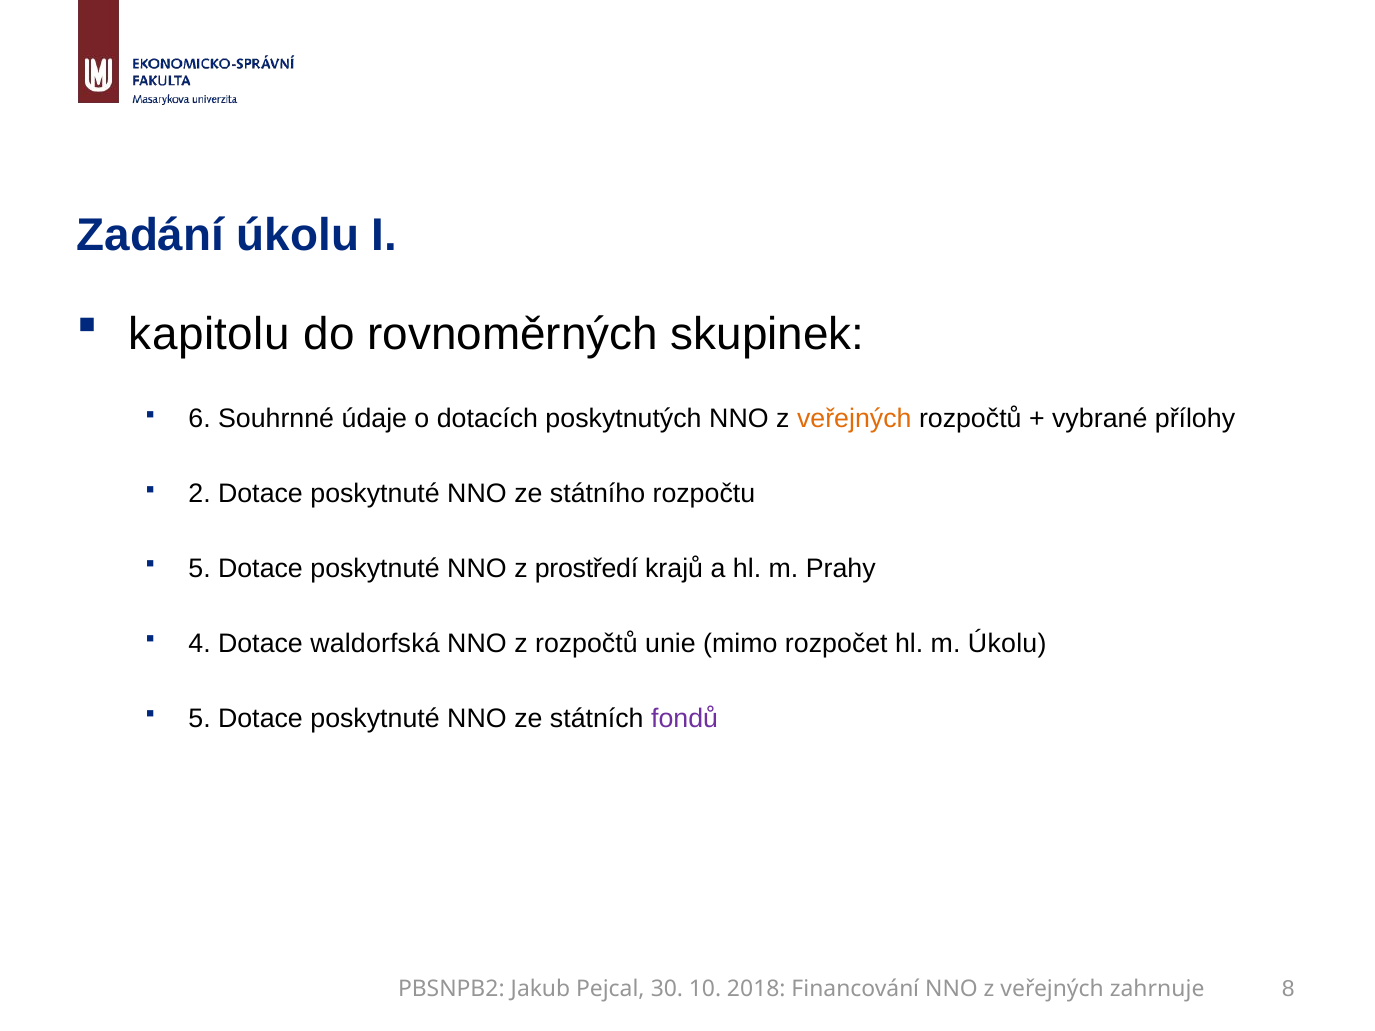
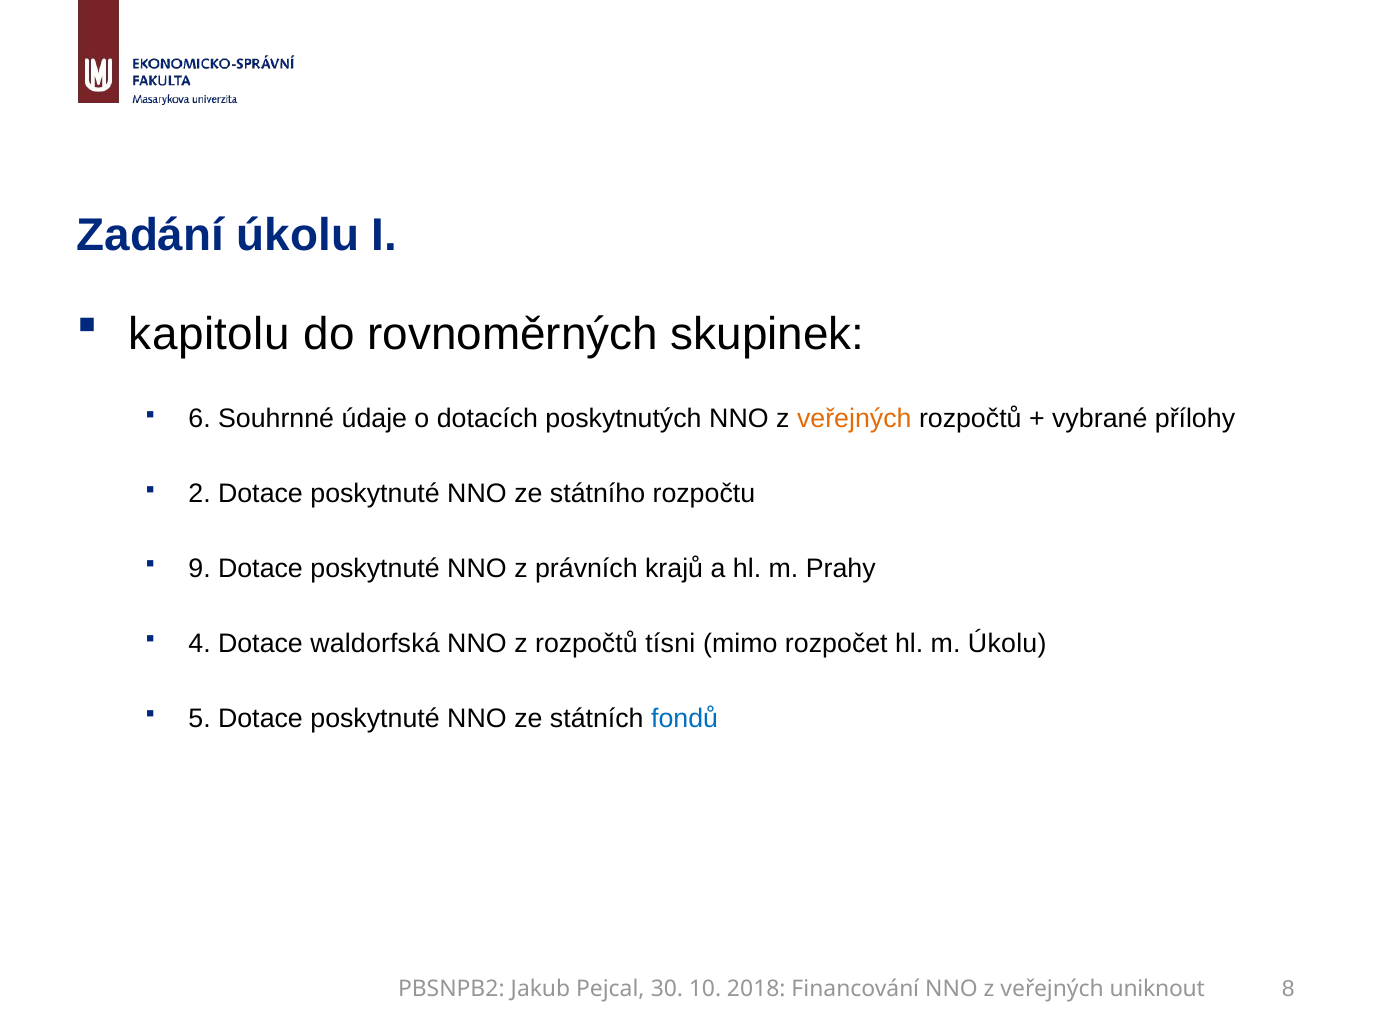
5 at (200, 569): 5 -> 9
prostředí: prostředí -> právních
unie: unie -> tísni
fondů colour: purple -> blue
zahrnuje: zahrnuje -> uniknout
